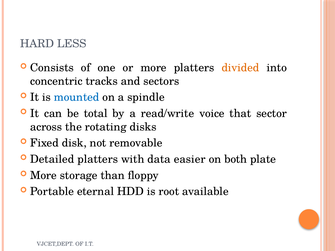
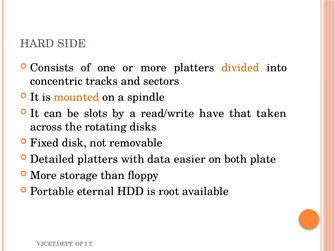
LESS: LESS -> SIDE
mounted colour: blue -> orange
total: total -> slots
voice: voice -> have
sector: sector -> taken
